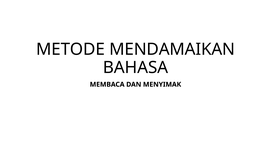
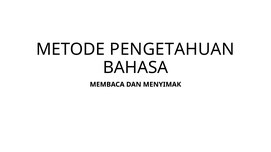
MENDAMAIKAN: MENDAMAIKAN -> PENGETAHUAN
